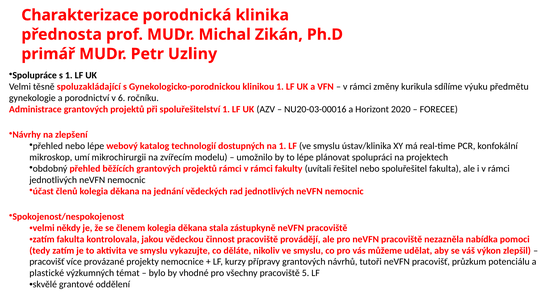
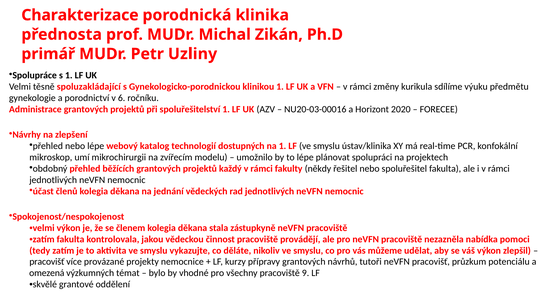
projektů rámci: rámci -> každý
uvítali: uvítali -> někdy
velmi někdy: někdy -> výkon
plastické: plastické -> omezená
5: 5 -> 9
